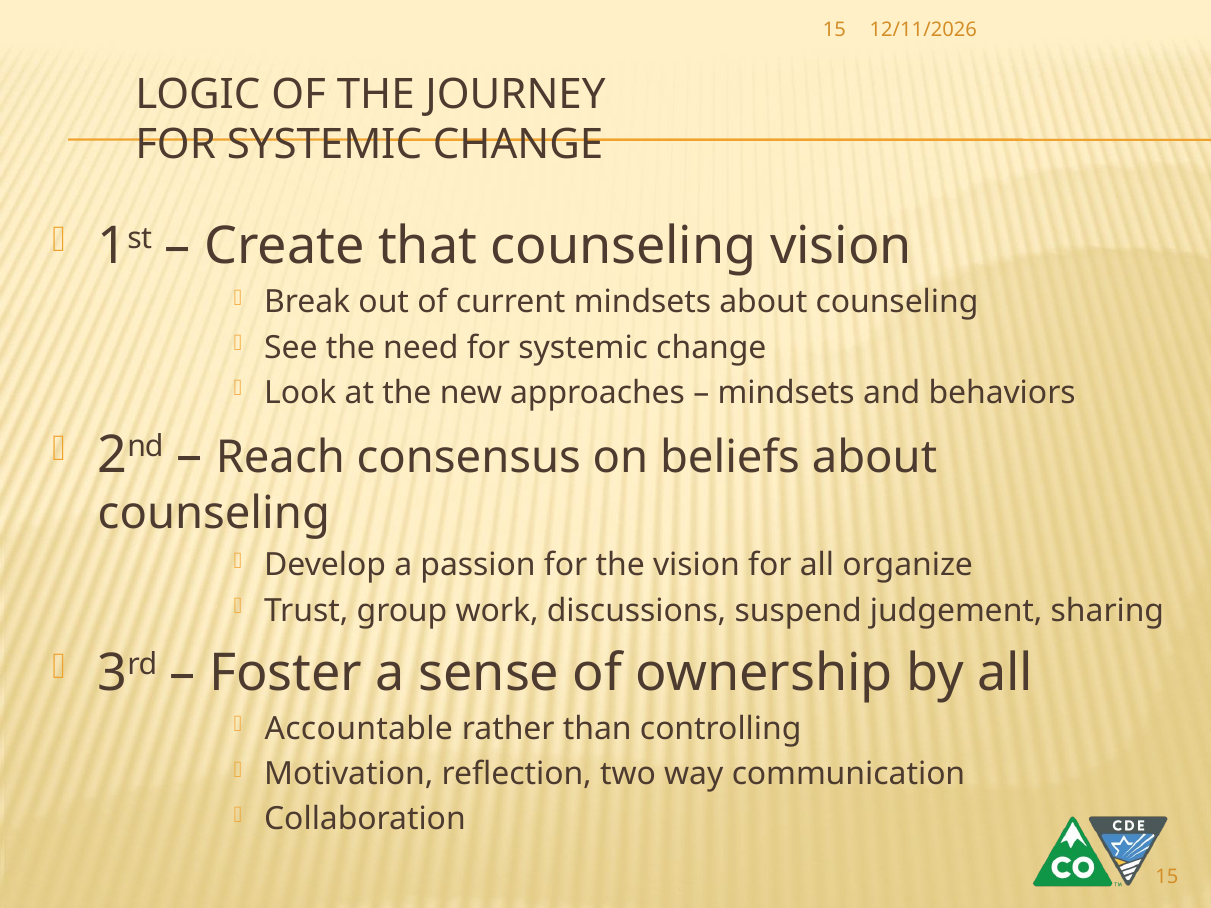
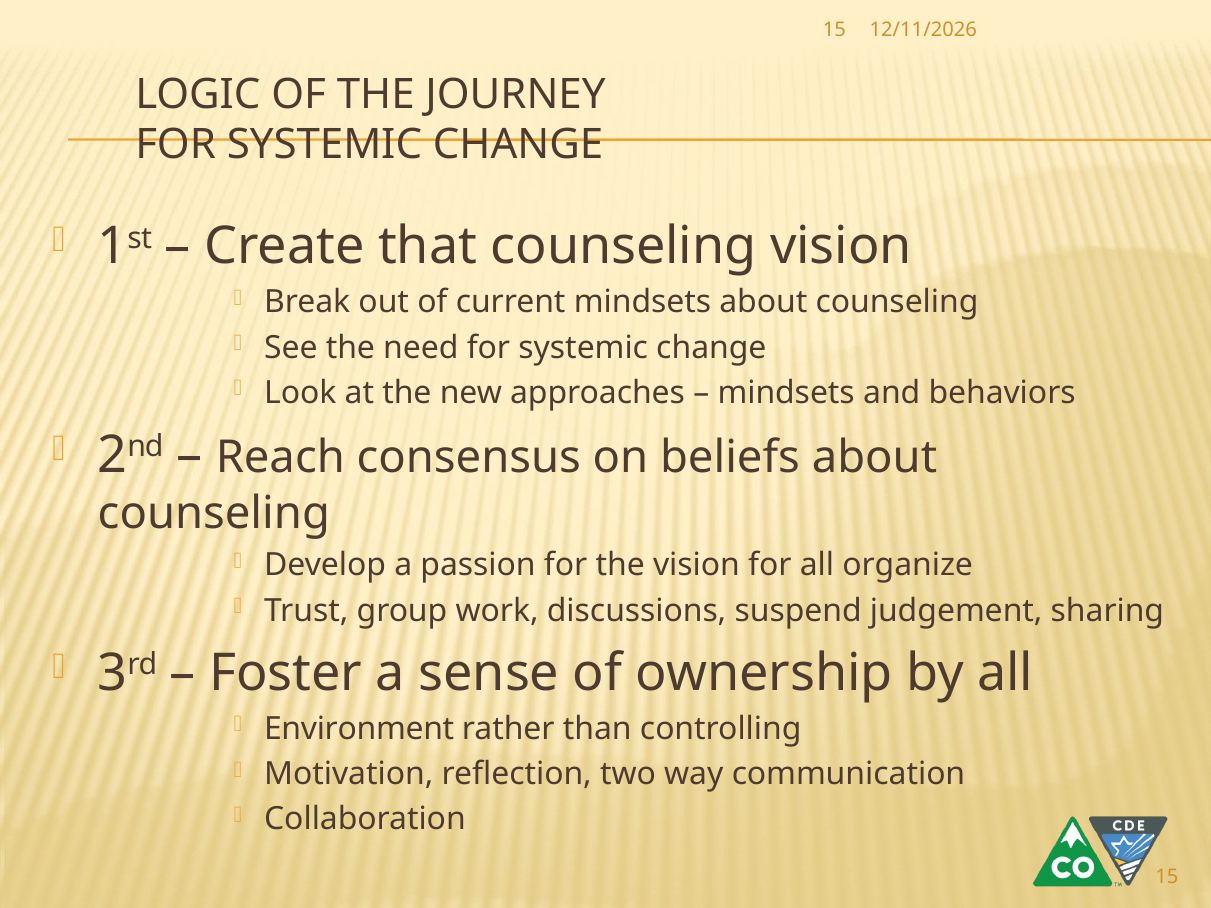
Accountable: Accountable -> Environment
